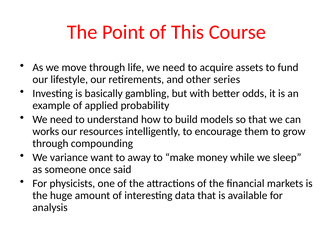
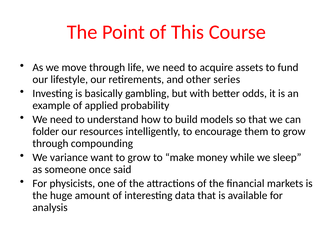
works: works -> folder
want to away: away -> grow
